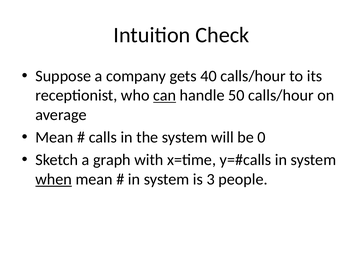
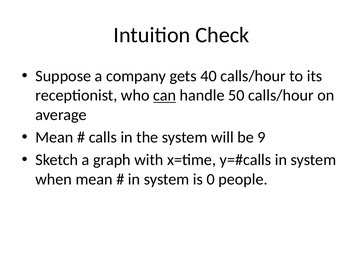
0: 0 -> 9
when underline: present -> none
3: 3 -> 0
